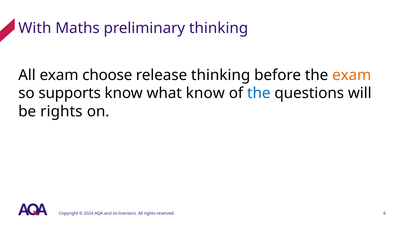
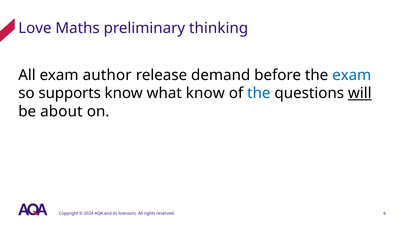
With: With -> Love
choose: choose -> author
release thinking: thinking -> demand
exam at (352, 75) colour: orange -> blue
will underline: none -> present
be rights: rights -> about
